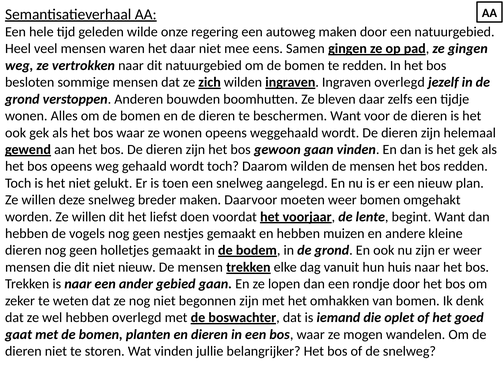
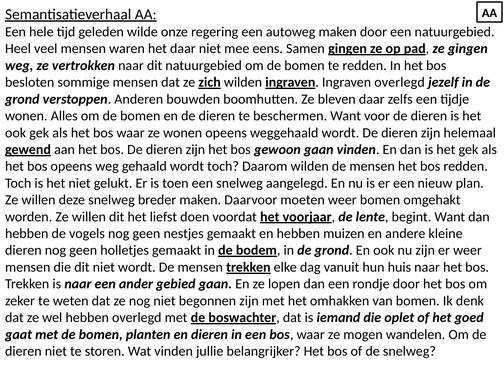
niet nieuw: nieuw -> wordt
